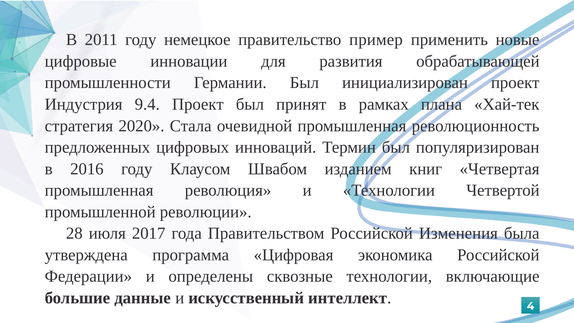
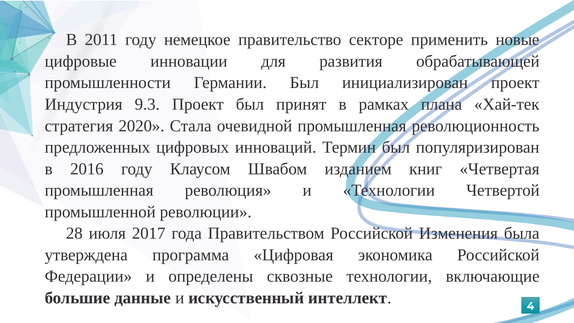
пример: пример -> секторе
9.4: 9.4 -> 9.3
